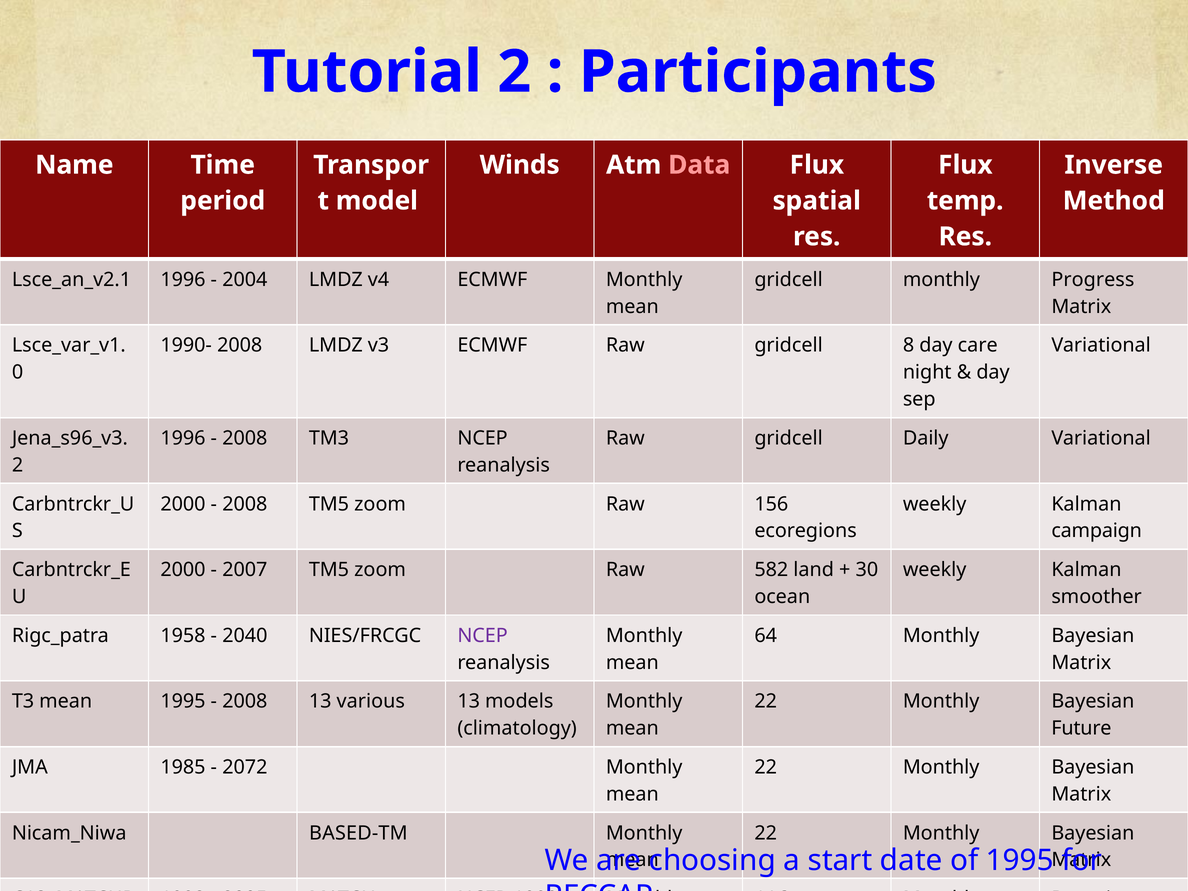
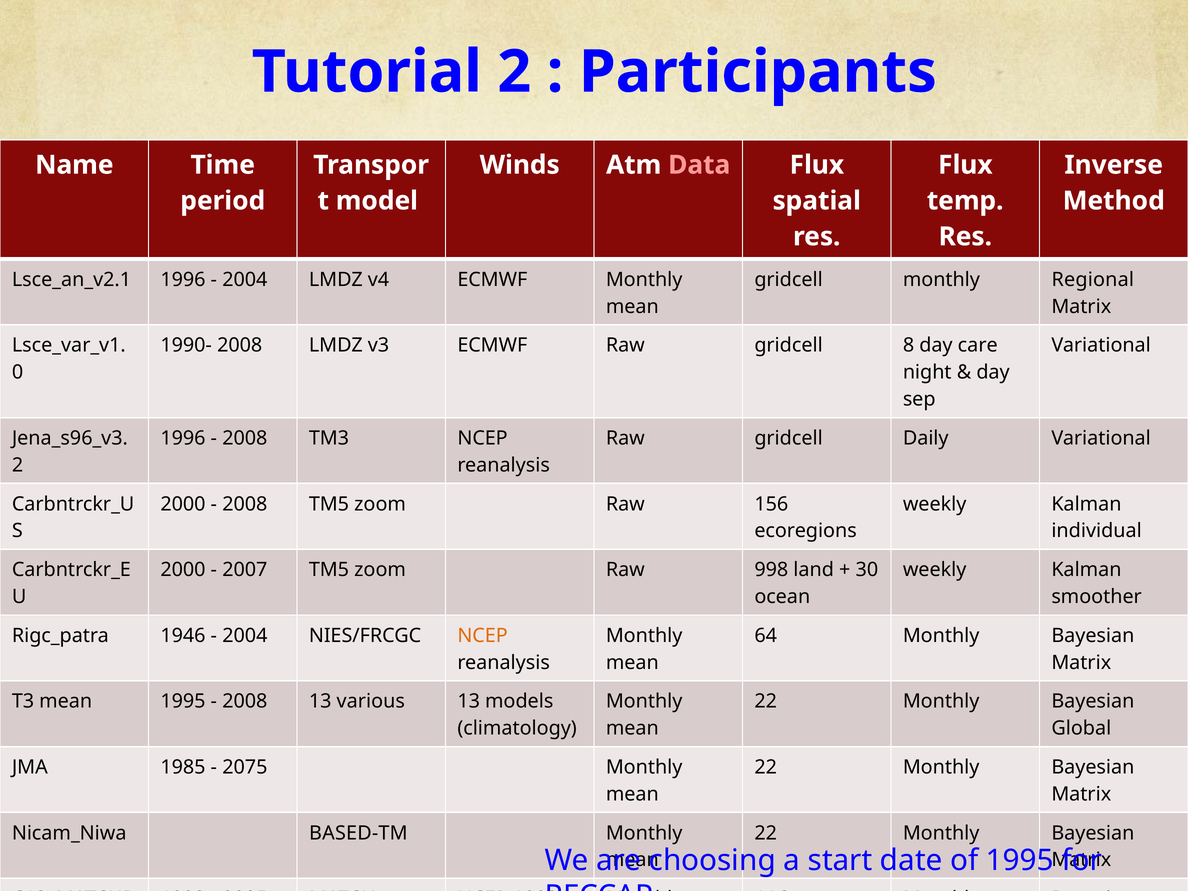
Progress: Progress -> Regional
campaign: campaign -> individual
582: 582 -> 998
1958: 1958 -> 1946
2040 at (245, 636): 2040 -> 2004
NCEP at (483, 636) colour: purple -> orange
Future: Future -> Global
2072: 2072 -> 2075
